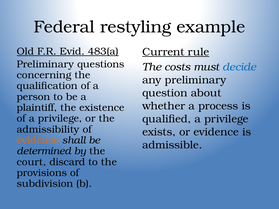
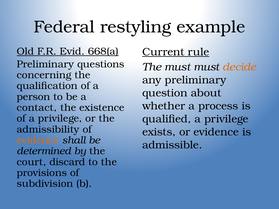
483(a: 483(a -> 668(a
The costs: costs -> must
decide colour: blue -> orange
plaintiff: plaintiff -> contact
